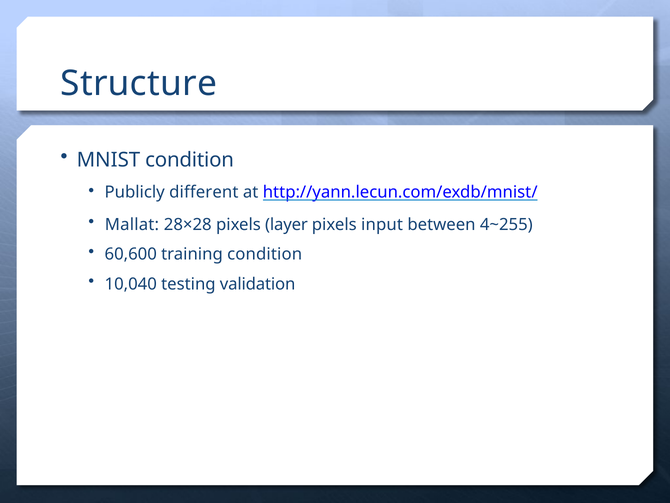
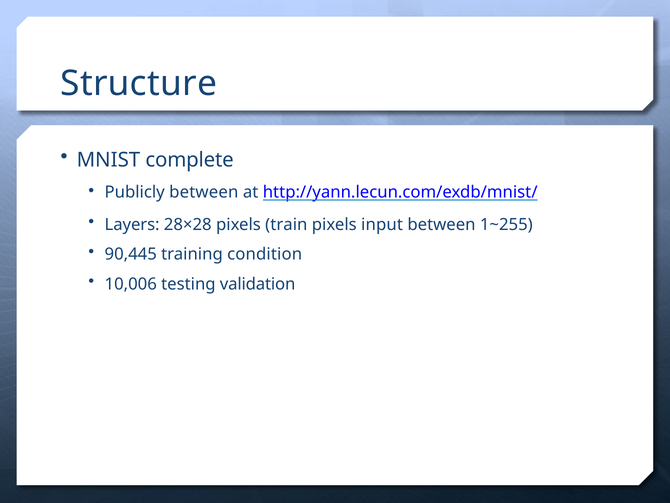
MNIST condition: condition -> complete
Publicly different: different -> between
Mallat: Mallat -> Layers
layer: layer -> train
4~255: 4~255 -> 1~255
60,600: 60,600 -> 90,445
10,040: 10,040 -> 10,006
